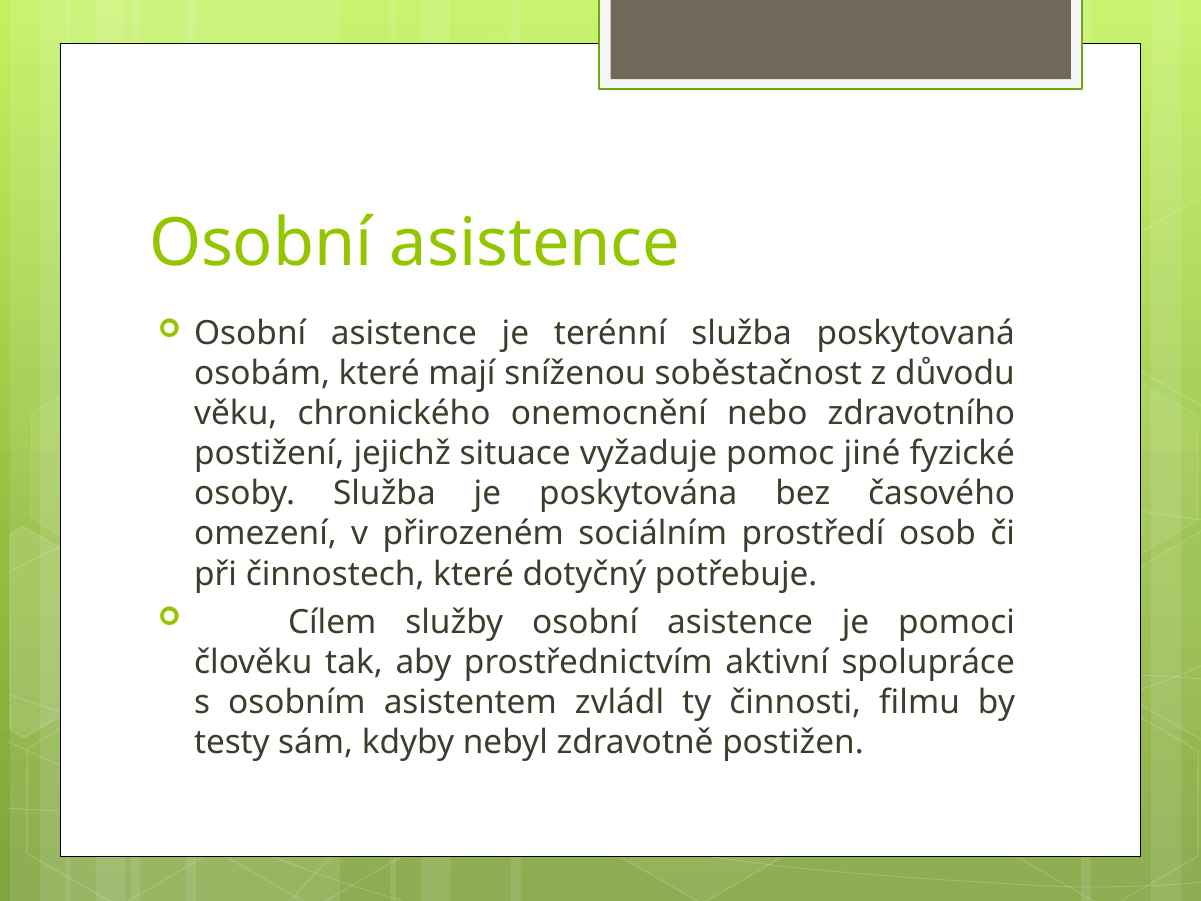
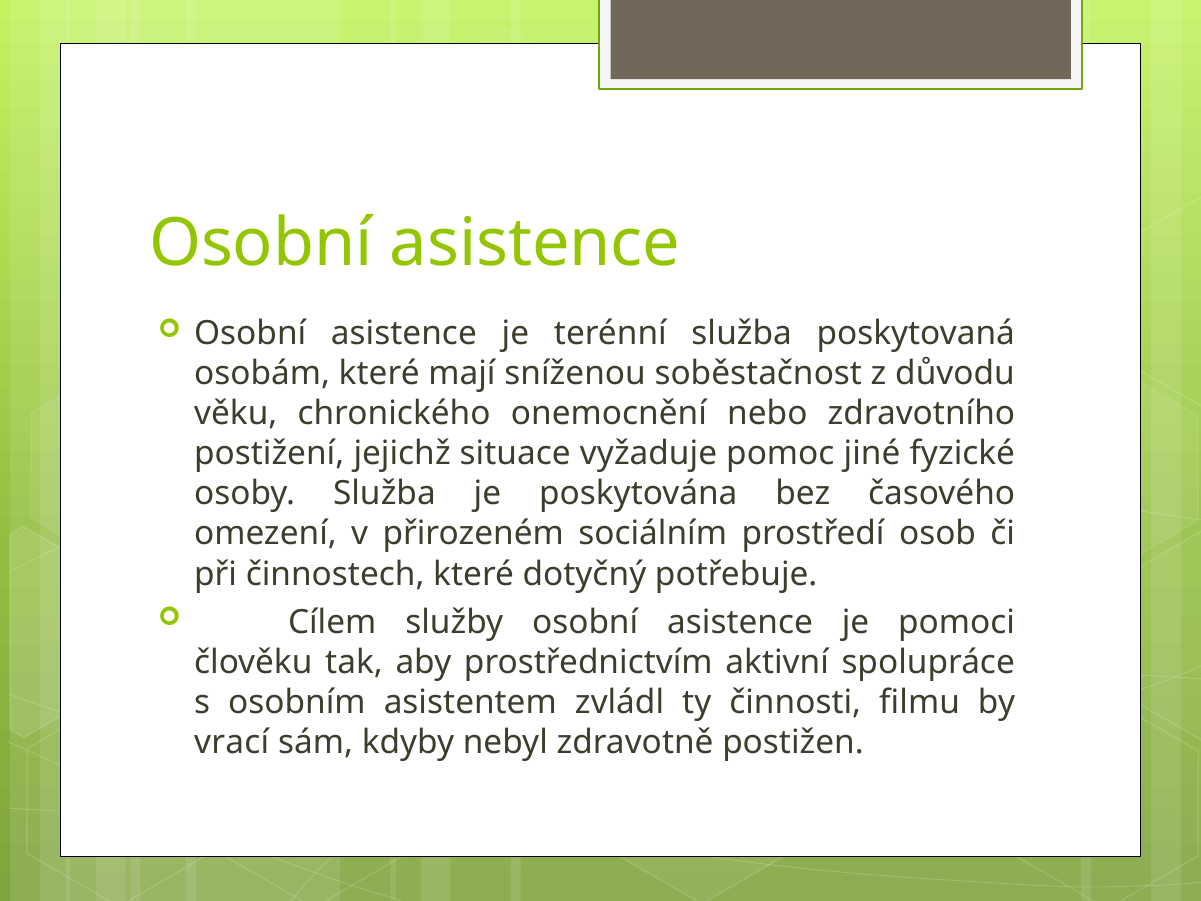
testy: testy -> vrací
